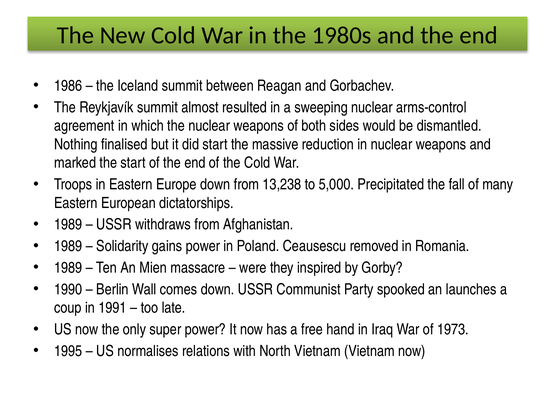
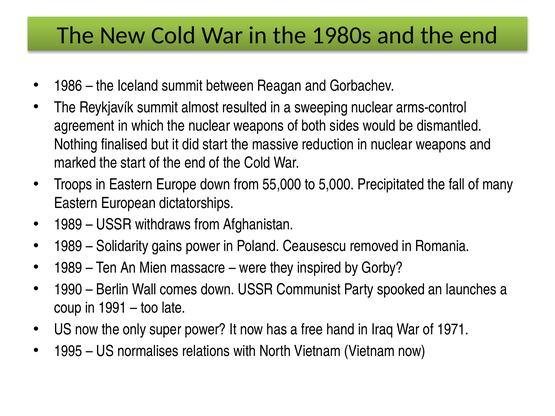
13,238: 13,238 -> 55,000
1973: 1973 -> 1971
